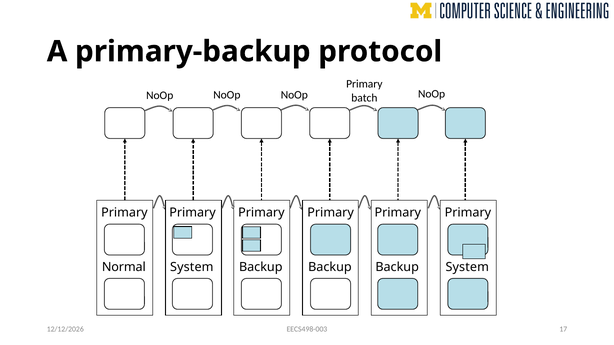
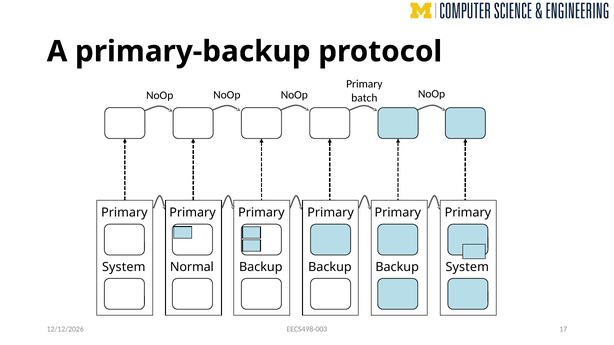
Normal at (124, 267): Normal -> System
System at (192, 267): System -> Normal
